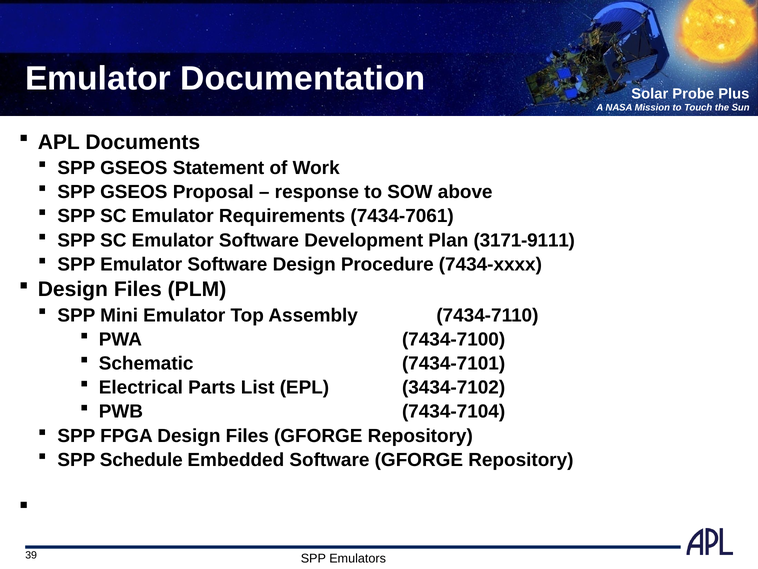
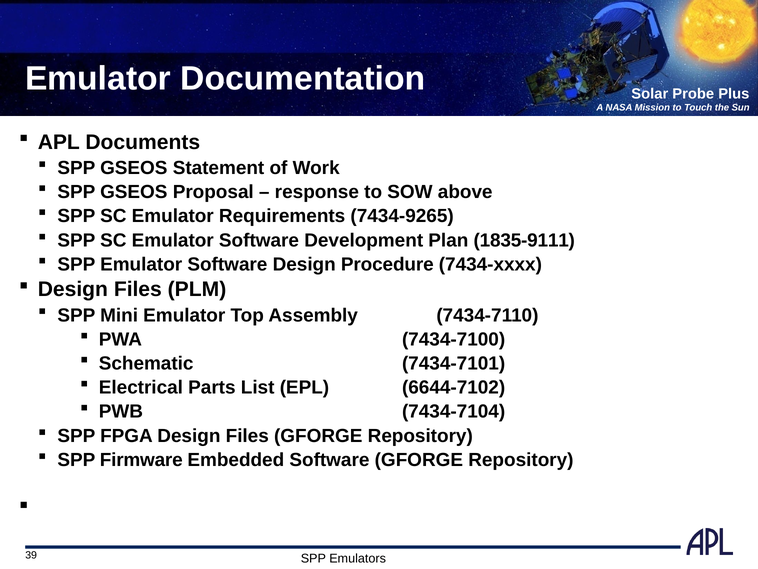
7434-7061: 7434-7061 -> 7434-9265
3171-9111: 3171-9111 -> 1835-9111
3434-7102: 3434-7102 -> 6644-7102
Schedule: Schedule -> Firmware
